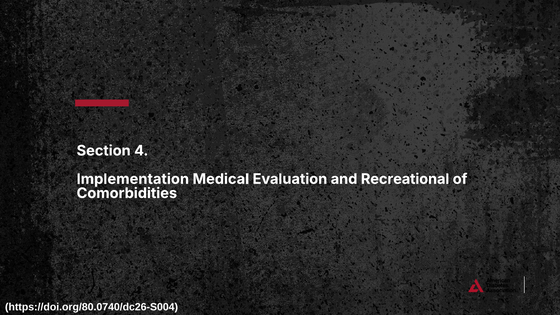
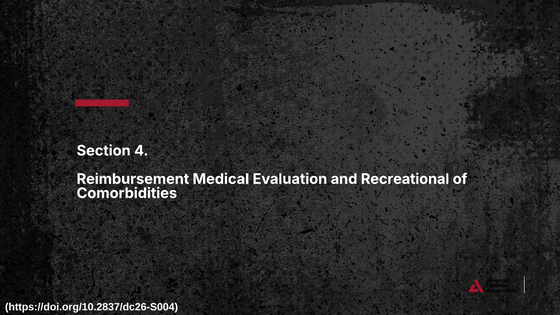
Implementation: Implementation -> Reimbursement
https://doi.org/80.0740/dc26-S004: https://doi.org/80.0740/dc26-S004 -> https://doi.org/10.2837/dc26-S004
